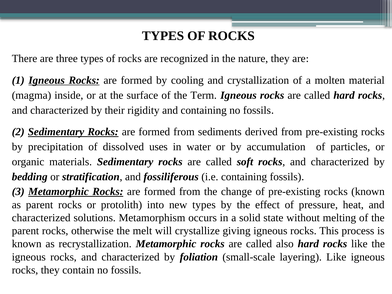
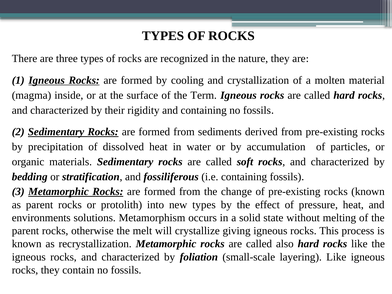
dissolved uses: uses -> heat
characterized at (41, 218): characterized -> environments
